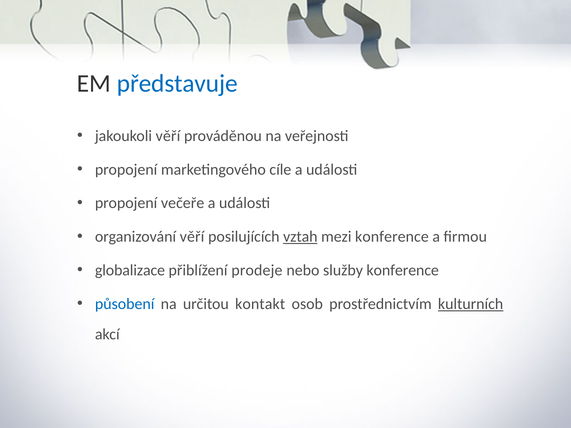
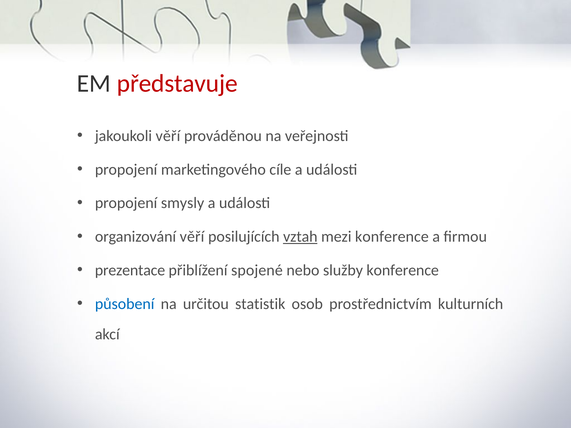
představuje colour: blue -> red
večeře: večeře -> smysly
globalizace: globalizace -> prezentace
prodeje: prodeje -> spojené
kontakt: kontakt -> statistik
kulturních underline: present -> none
